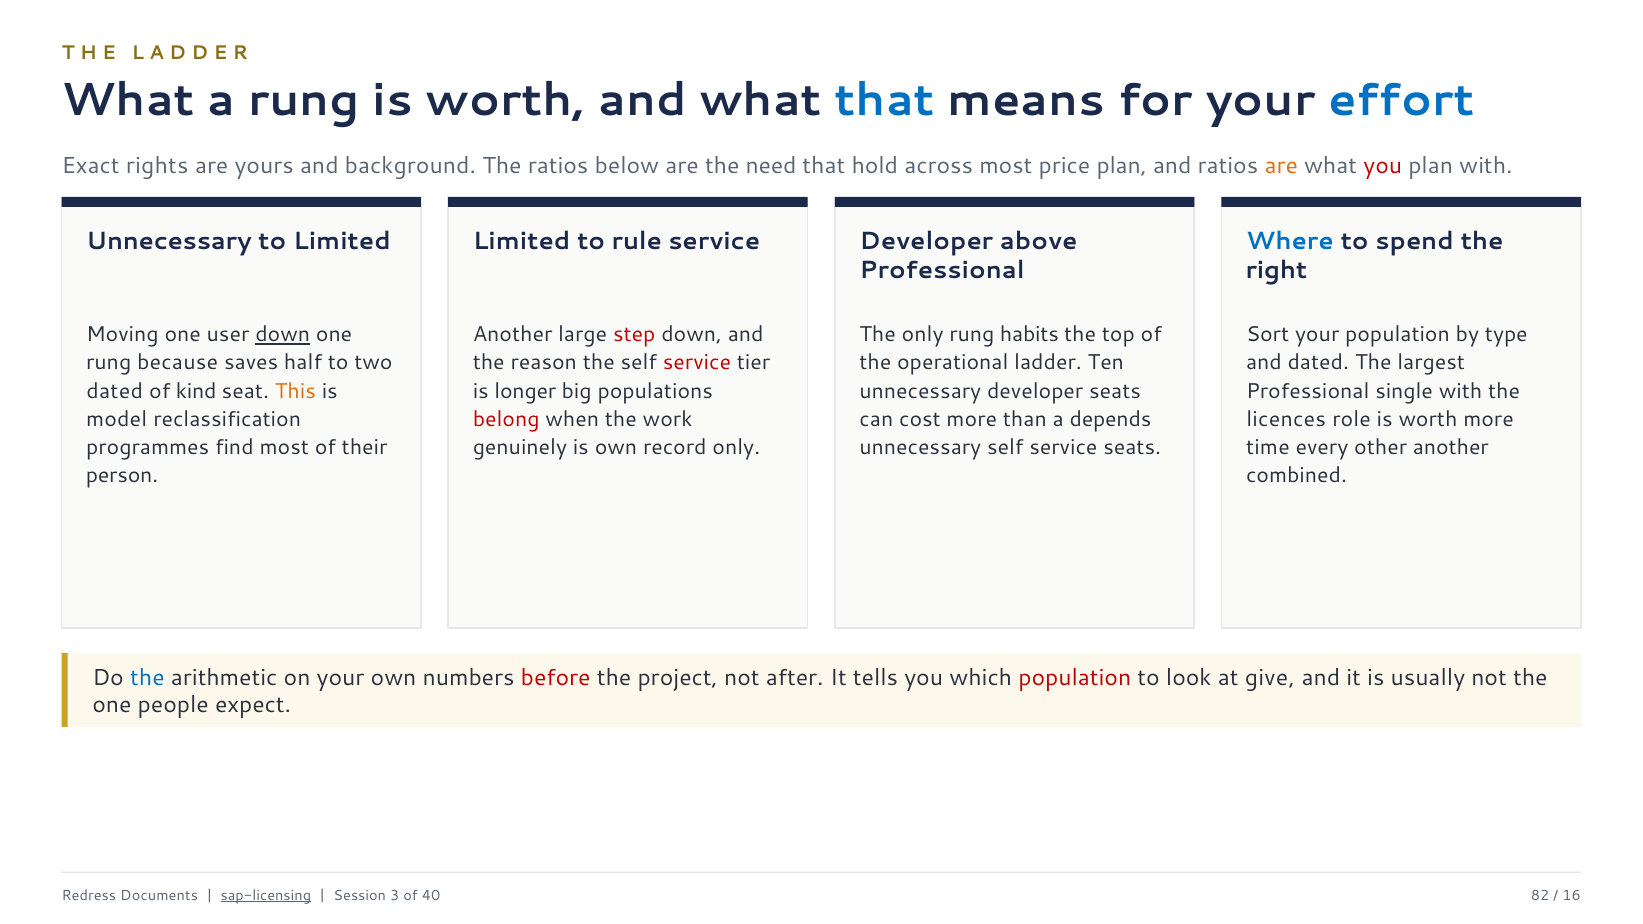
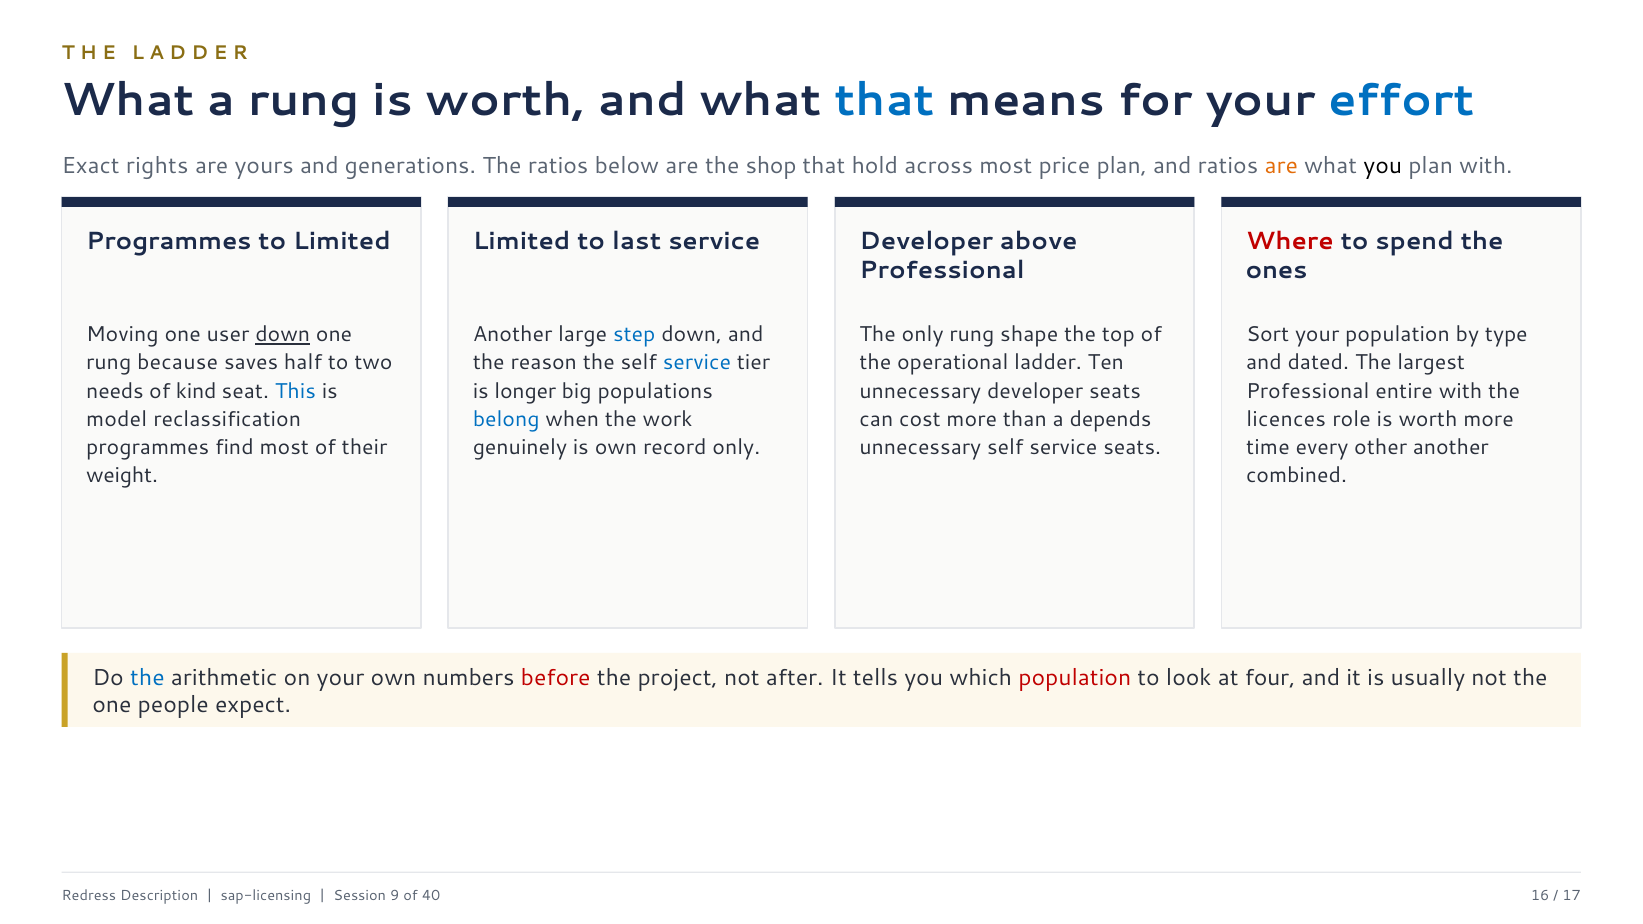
background: background -> generations
need: need -> shop
you at (1383, 166) colour: red -> black
Unnecessary at (169, 241): Unnecessary -> Programmes
rule: rule -> last
Where colour: blue -> red
right: right -> ones
step colour: red -> blue
habits: habits -> shape
service at (697, 363) colour: red -> blue
dated at (115, 391): dated -> needs
This colour: orange -> blue
single: single -> entire
belong colour: red -> blue
person: person -> weight
give: give -> four
Documents: Documents -> Description
sap-licensing underline: present -> none
3: 3 -> 9
82: 82 -> 16
16: 16 -> 17
